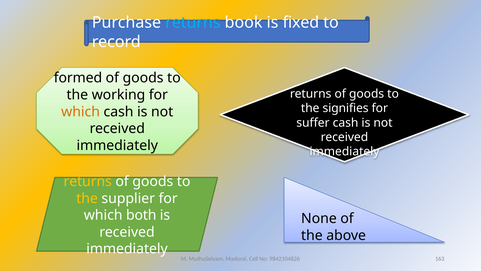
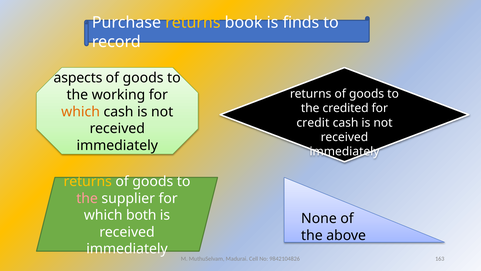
returns at (193, 23) colour: light blue -> yellow
fixed: fixed -> finds
formed: formed -> aspects
signifies: signifies -> credited
suffer: suffer -> credit
the at (87, 198) colour: yellow -> pink
